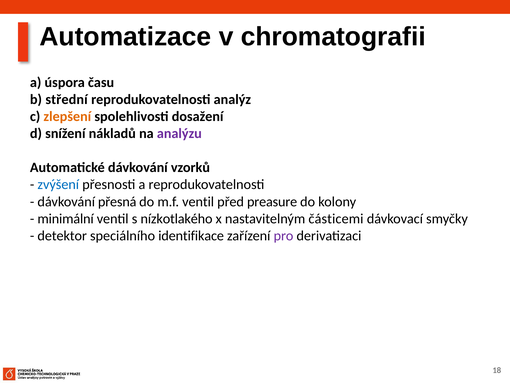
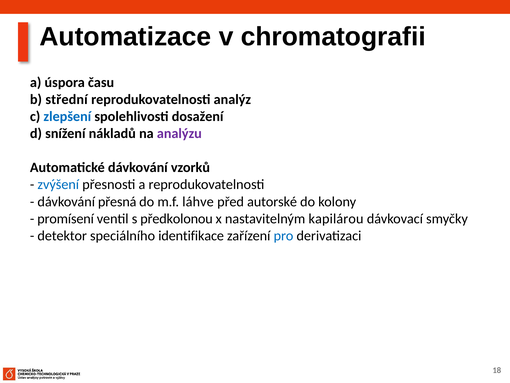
zlepšení colour: orange -> blue
m.f ventil: ventil -> láhve
preasure: preasure -> autorské
minimální: minimální -> promísení
nízkotlakého: nízkotlakého -> předkolonou
částicemi: částicemi -> kapilárou
pro colour: purple -> blue
